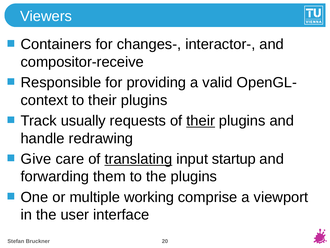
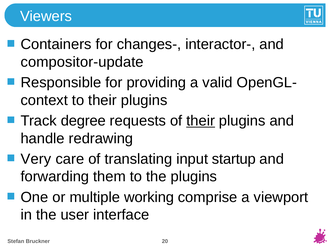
compositor-receive: compositor-receive -> compositor-update
usually: usually -> degree
Give: Give -> Very
translating underline: present -> none
